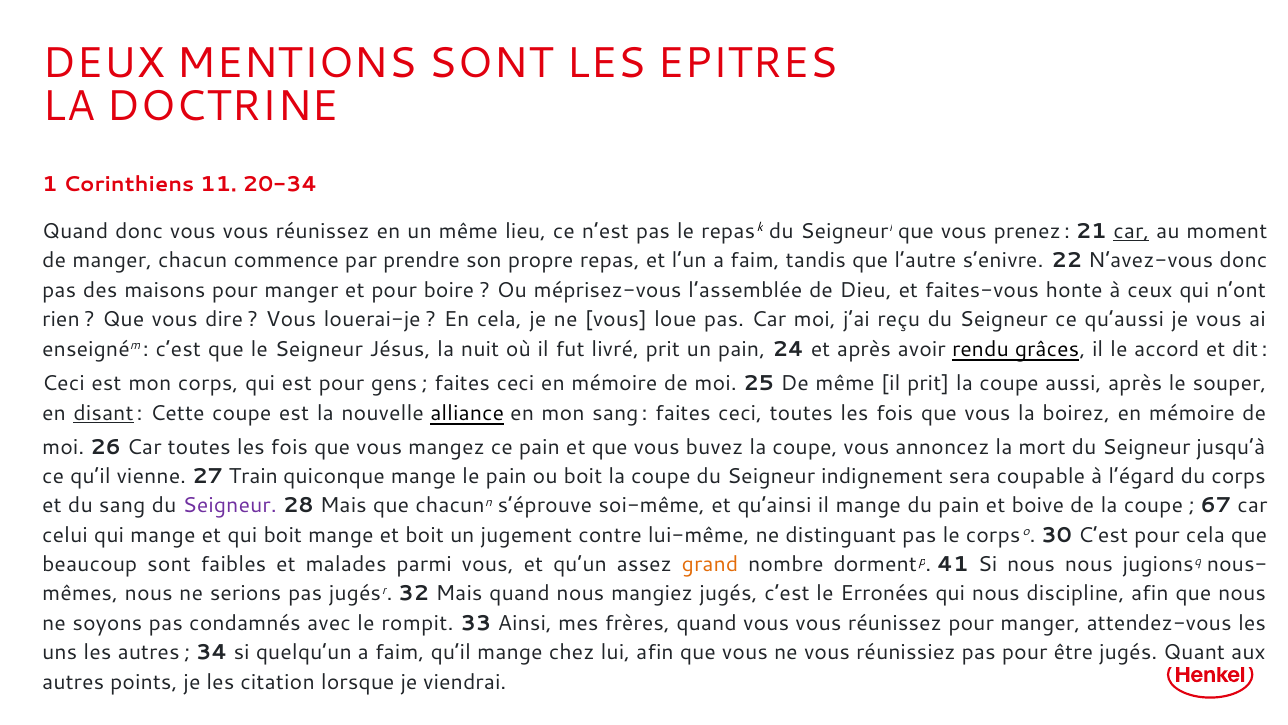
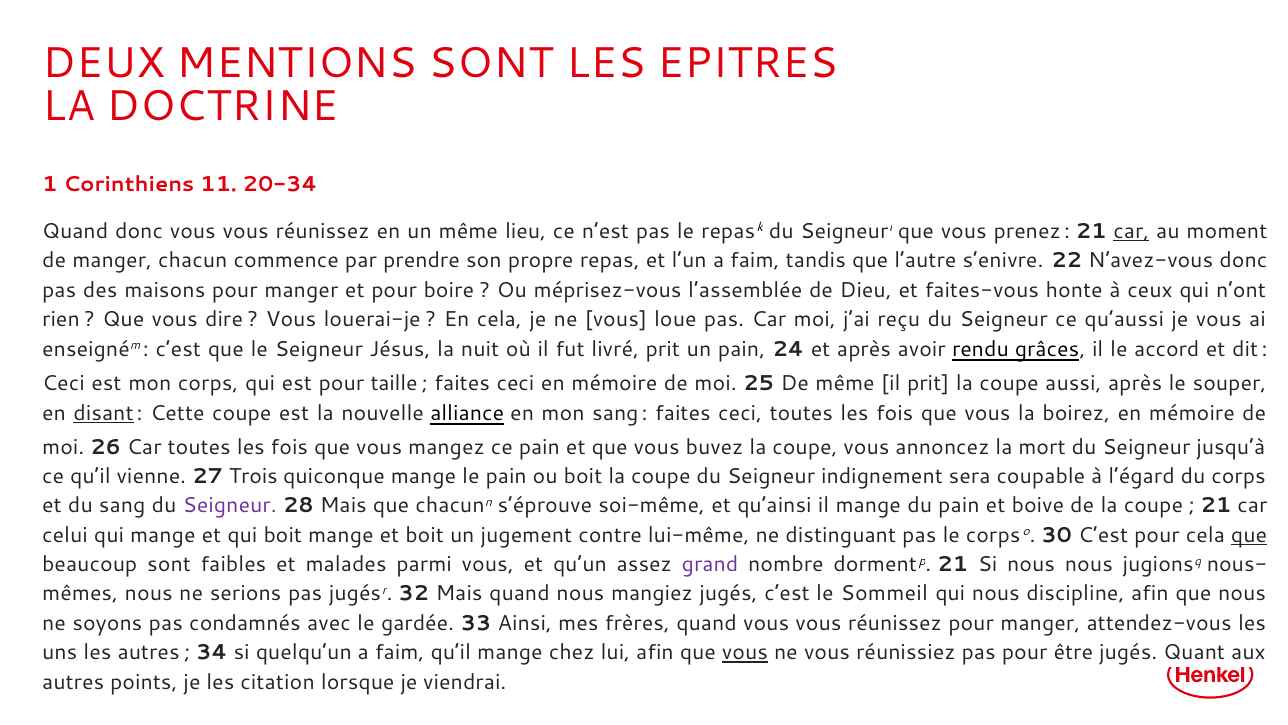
gens: gens -> taille
Train: Train -> Trois
67 at (1216, 506): 67 -> 21
que at (1249, 535) underline: none -> present
grand colour: orange -> purple
dormentp 41: 41 -> 21
Erronées: Erronées -> Sommeil
rompit: rompit -> gardée
vous at (745, 652) underline: none -> present
